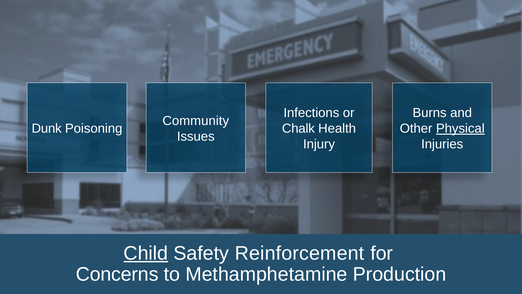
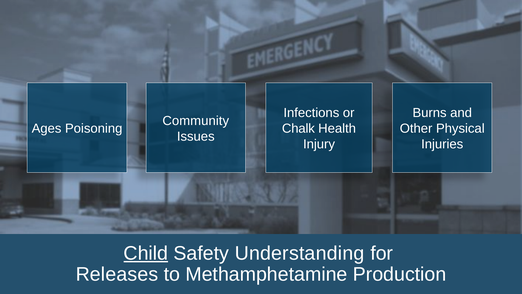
Dunk: Dunk -> Ages
Physical underline: present -> none
Reinforcement: Reinforcement -> Understanding
Concerns: Concerns -> Releases
